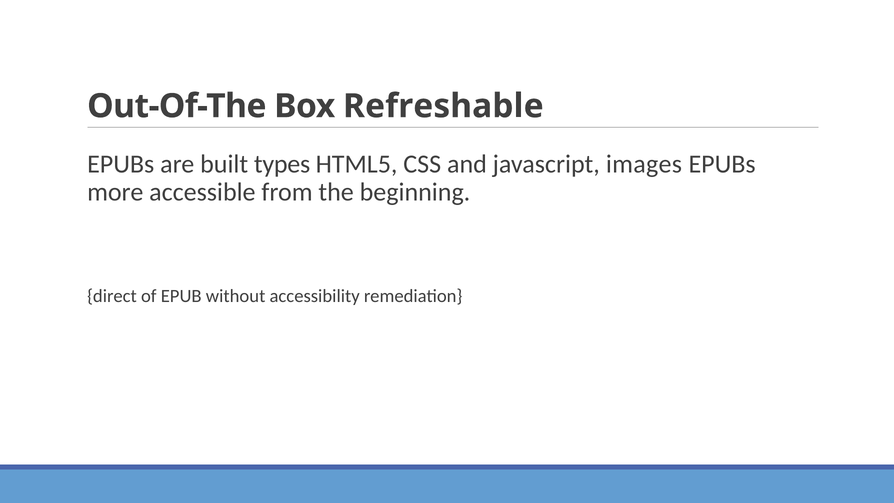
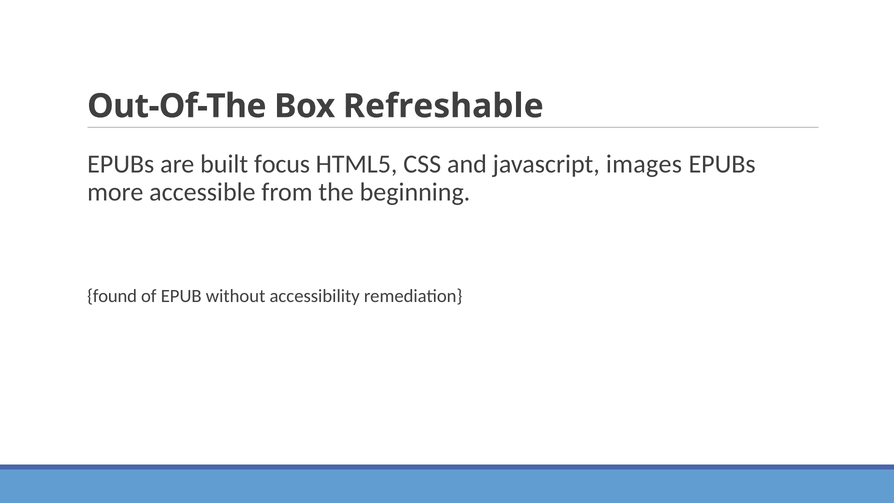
types: types -> focus
direct: direct -> found
